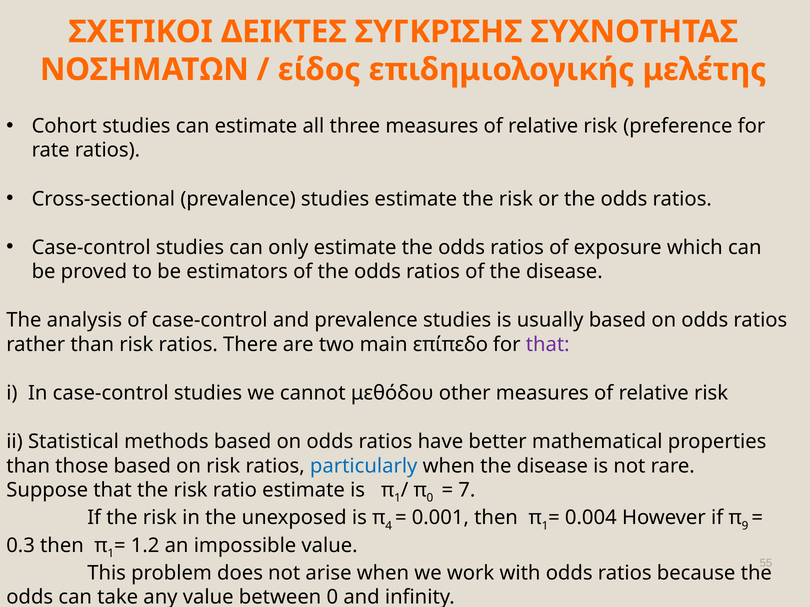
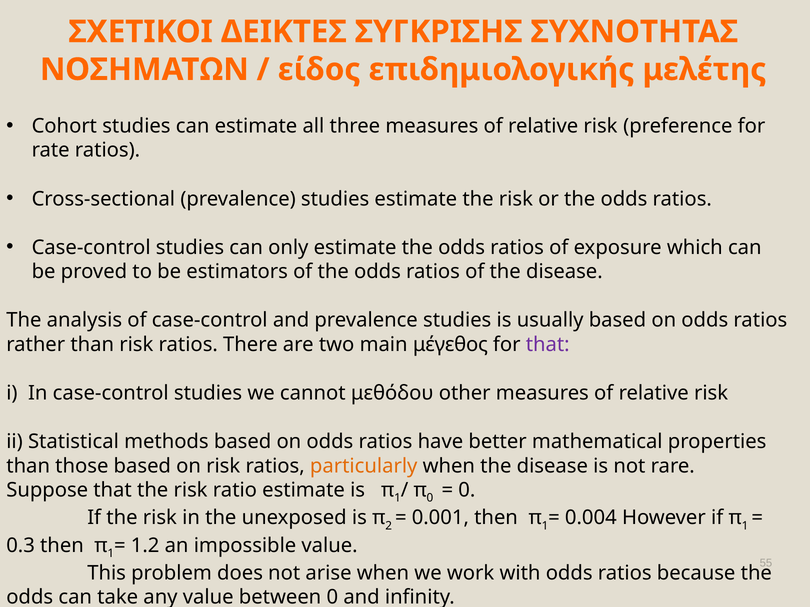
επίπεδο: επίπεδο -> μέγεθος
particularly colour: blue -> orange
7 at (467, 491): 7 -> 0
4: 4 -> 2
9 at (745, 526): 9 -> 1
